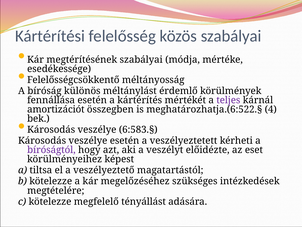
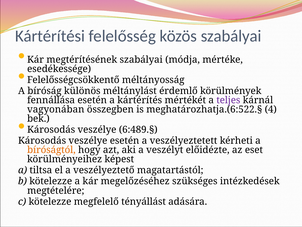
amortizációt: amortizációt -> vagyonában
6:583.§: 6:583.§ -> 6:489.§
bíróságtól colour: purple -> orange
